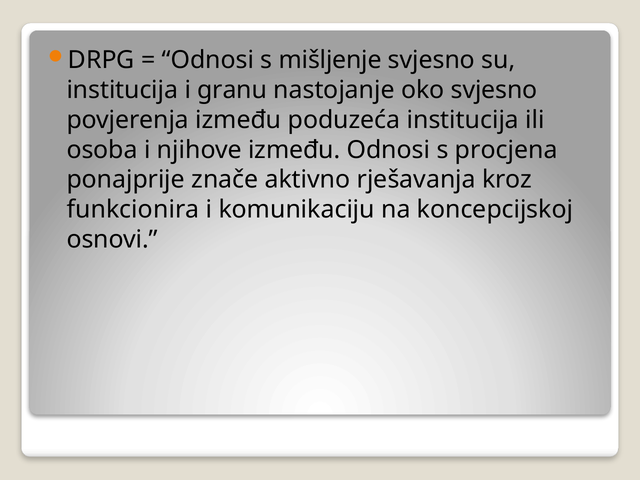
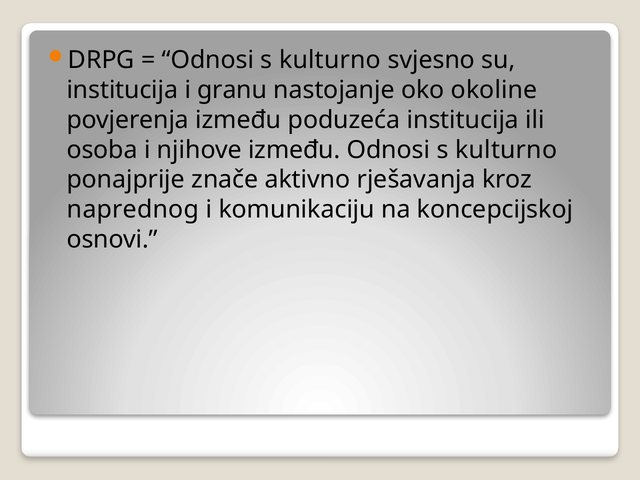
mišljenje at (330, 60): mišljenje -> kulturno
oko svjesno: svjesno -> okoline
procjena at (506, 150): procjena -> kulturno
funkcionira: funkcionira -> naprednog
